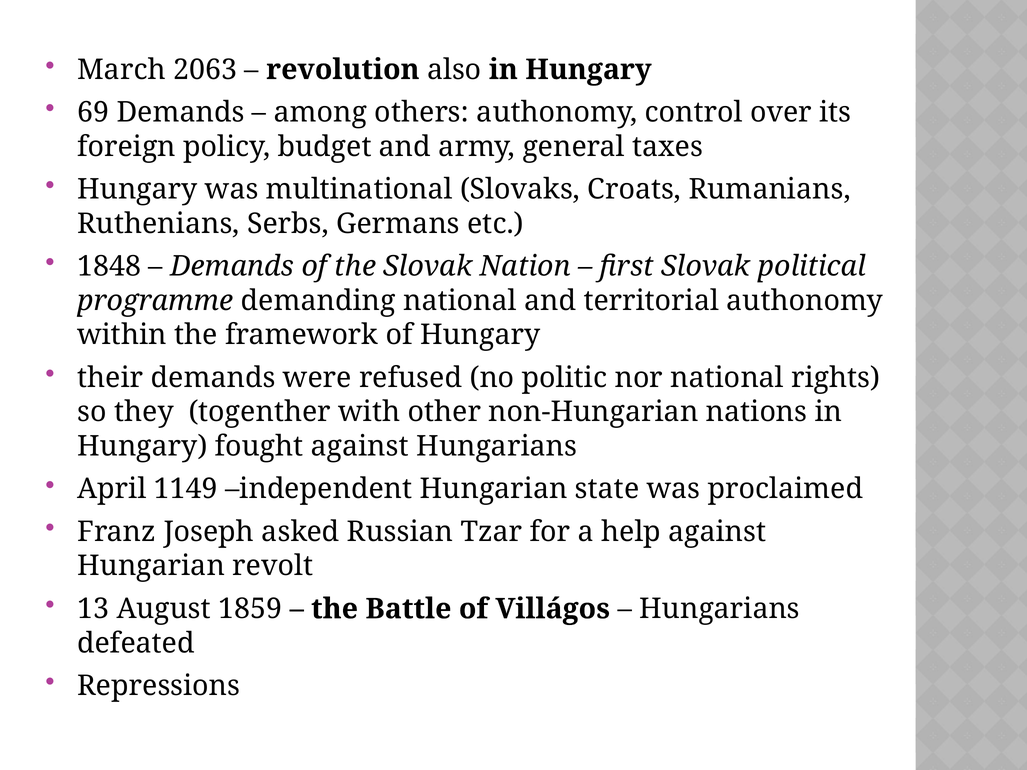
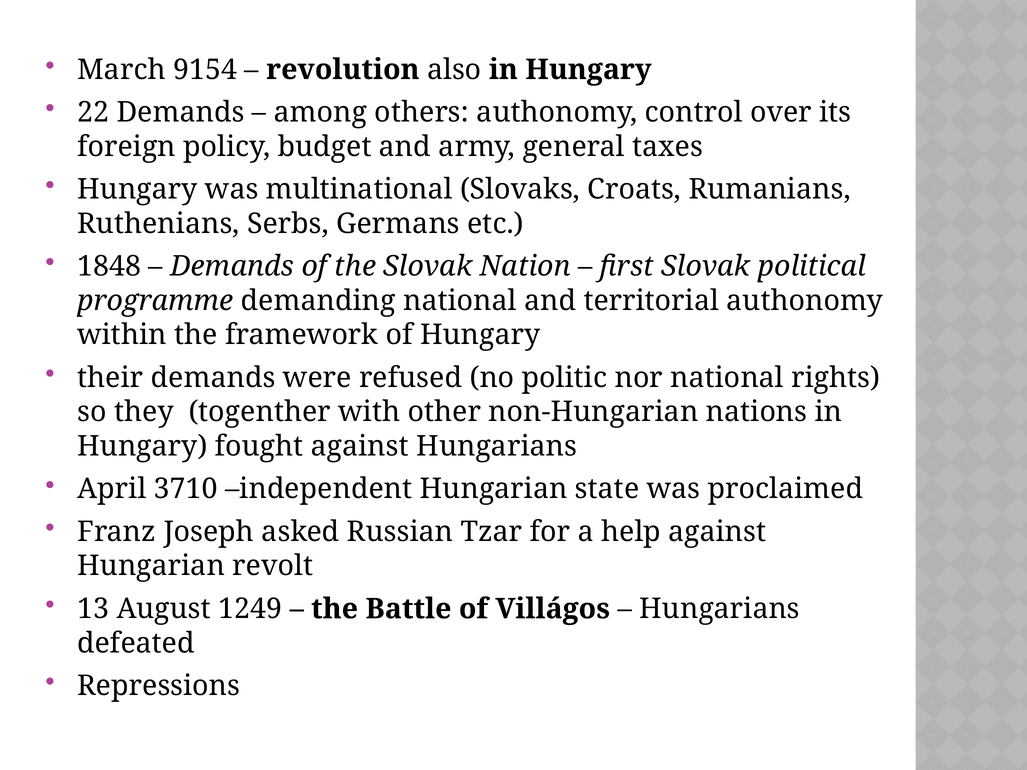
2063: 2063 -> 9154
69: 69 -> 22
1149: 1149 -> 3710
1859: 1859 -> 1249
